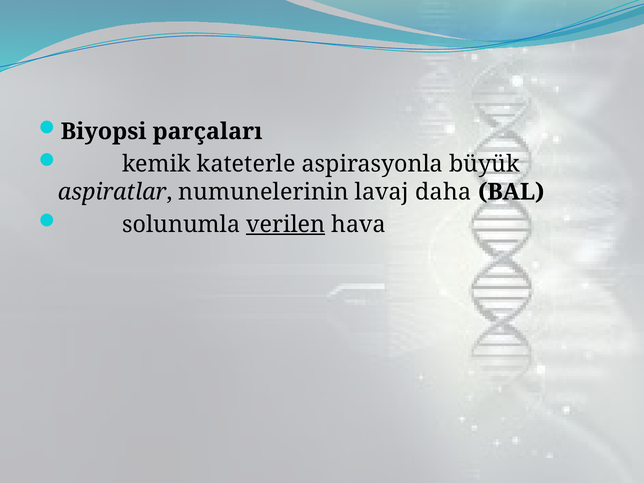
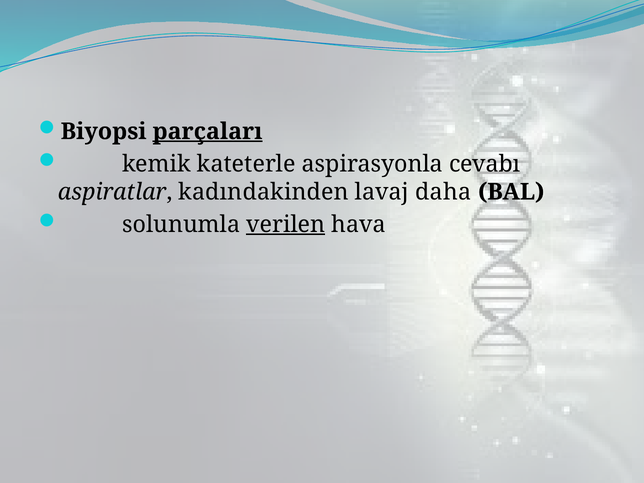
parçaları underline: none -> present
büyük: büyük -> cevabı
numunelerinin: numunelerinin -> kadındakinden
